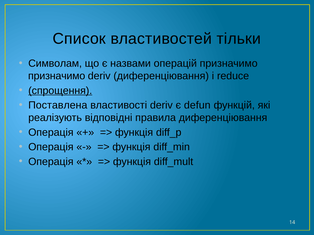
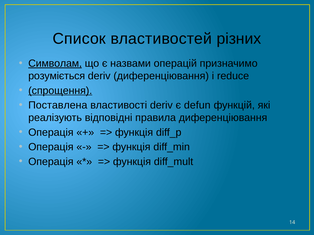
тільки: тільки -> різних
Символам underline: none -> present
призначимо at (57, 76): призначимо -> розуміється
